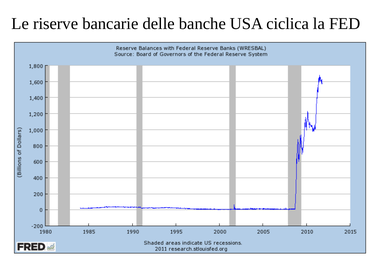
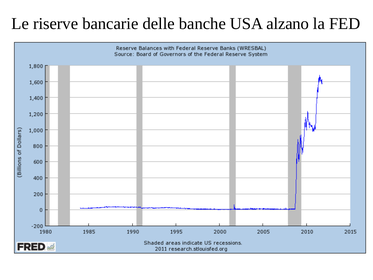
ciclica: ciclica -> alzano
